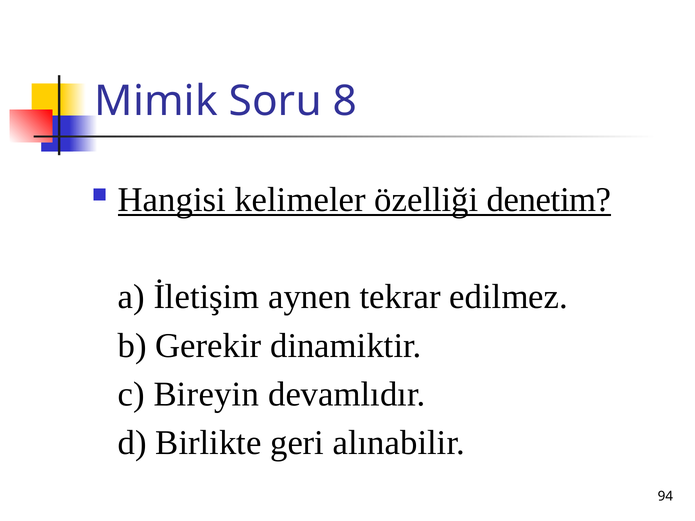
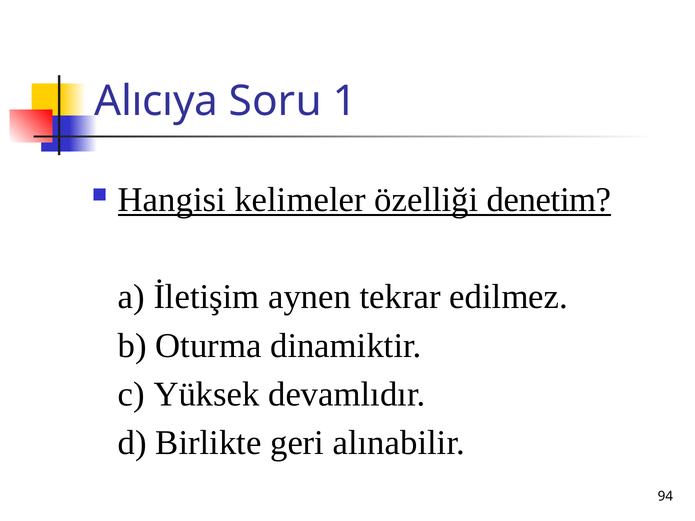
Mimik: Mimik -> Alıcıya
8: 8 -> 1
Gerekir: Gerekir -> Oturma
Bireyin: Bireyin -> Yüksek
